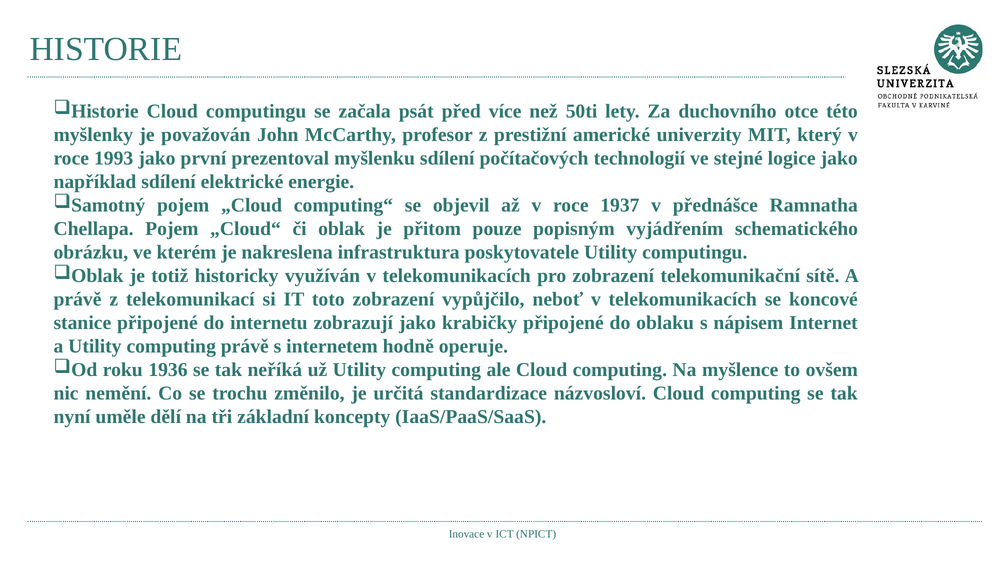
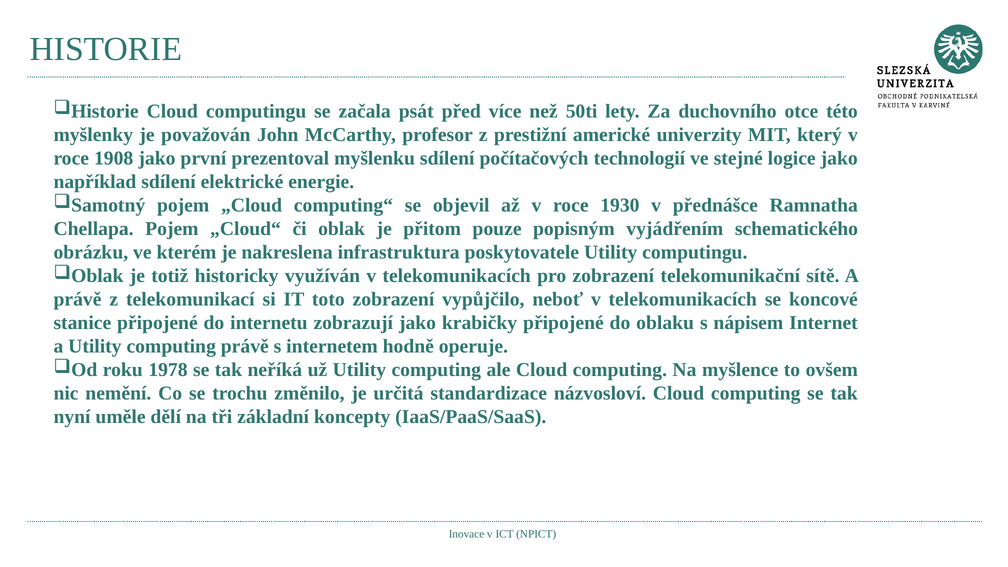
1993: 1993 -> 1908
1937: 1937 -> 1930
1936: 1936 -> 1978
